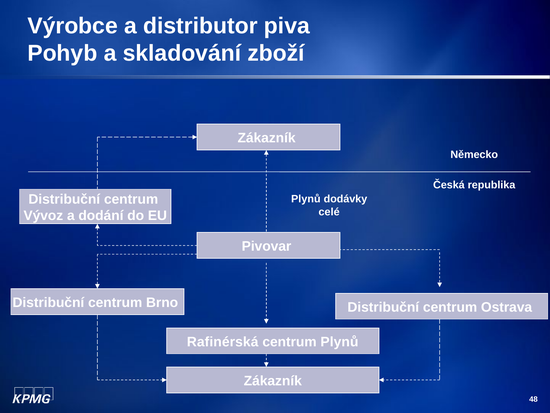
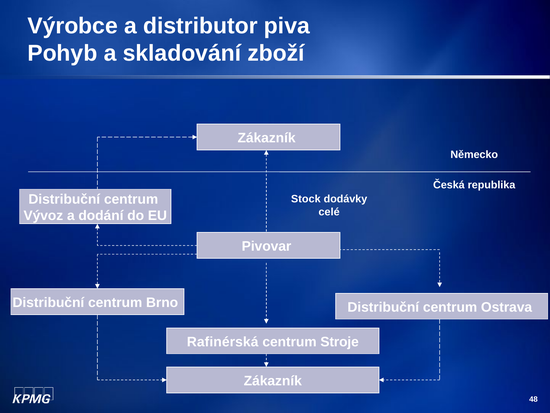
Plynů at (306, 199): Plynů -> Stock
centrum Plynů: Plynů -> Stroje
